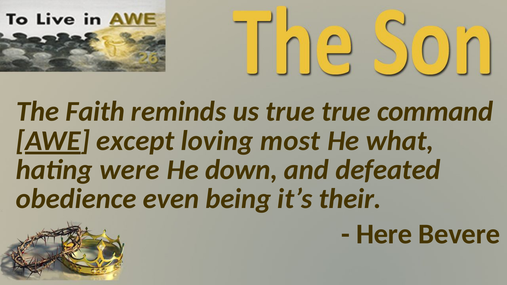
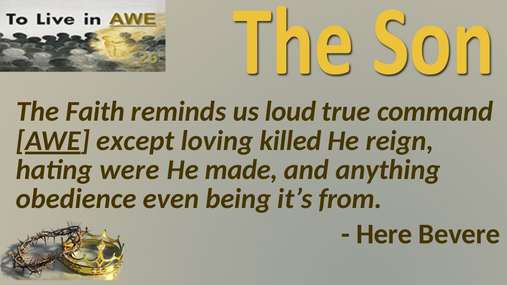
us true: true -> loud
most: most -> killed
what: what -> reign
down: down -> made
defeated: defeated -> anything
their: their -> from
